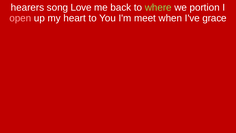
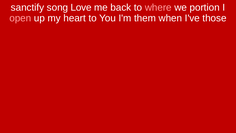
hearers: hearers -> sanctify
where colour: light green -> pink
meet: meet -> them
grace: grace -> those
